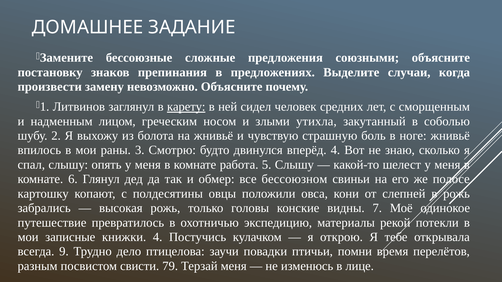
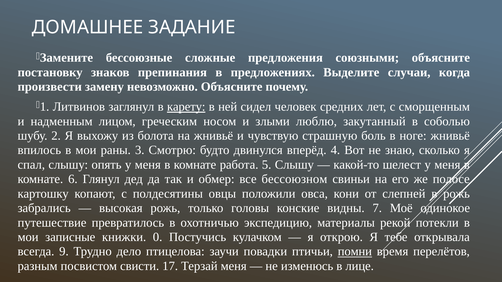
утихла: утихла -> люблю
книжки 4: 4 -> 0
помни underline: none -> present
79: 79 -> 17
